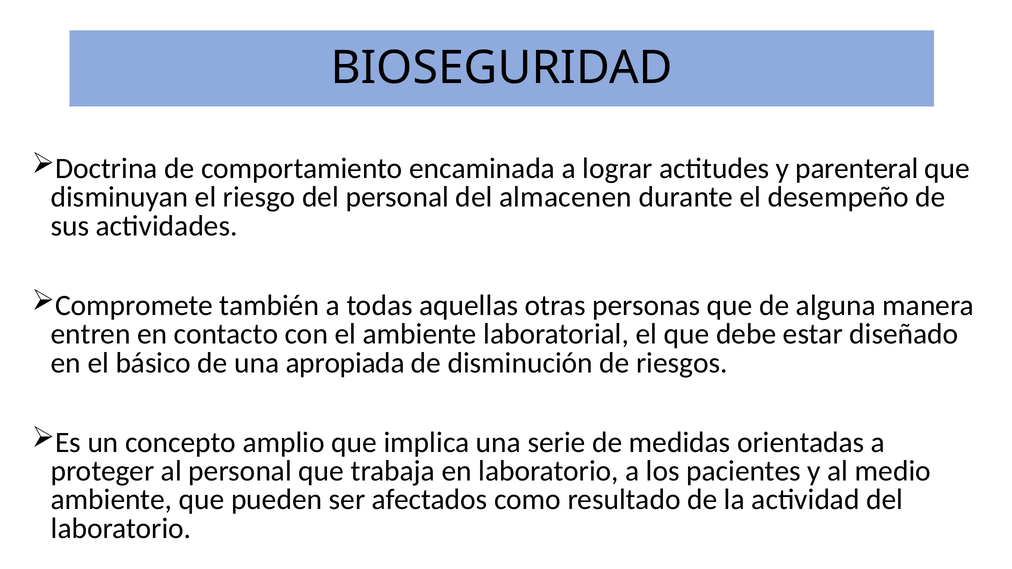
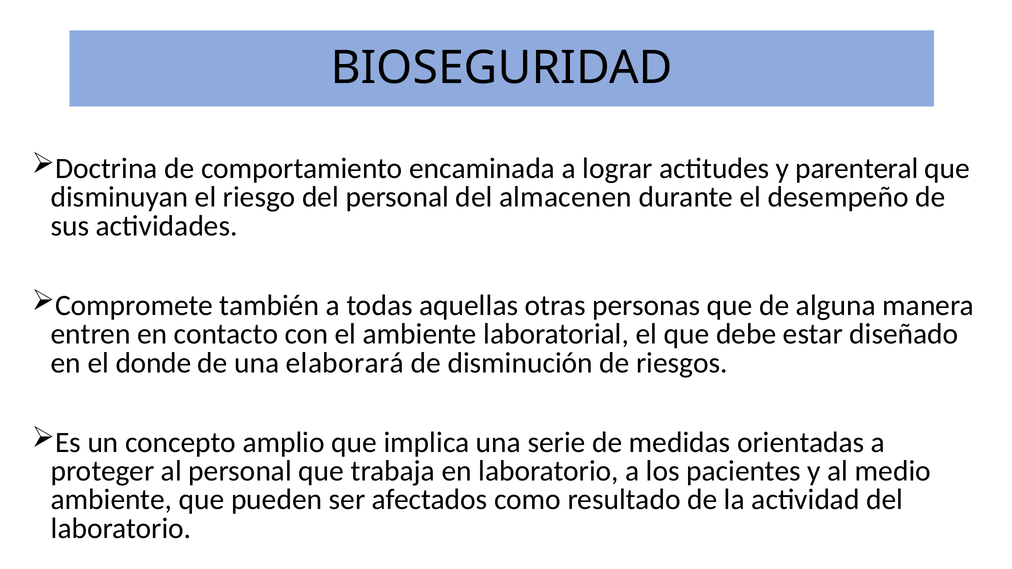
básico: básico -> donde
apropiada: apropiada -> elaborará
